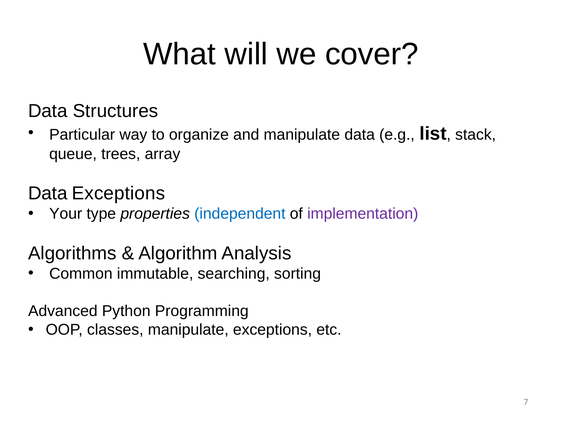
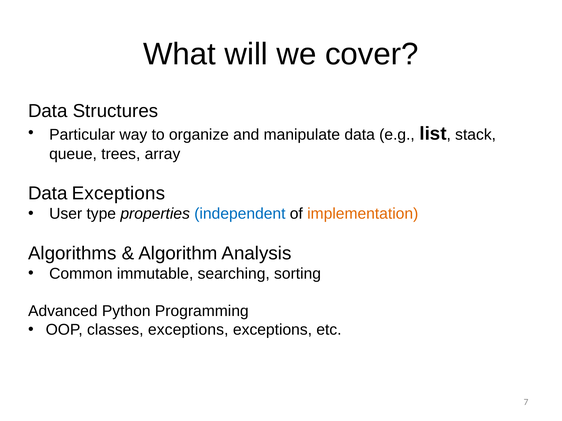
Your: Your -> User
implementation colour: purple -> orange
classes manipulate: manipulate -> exceptions
